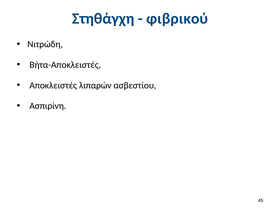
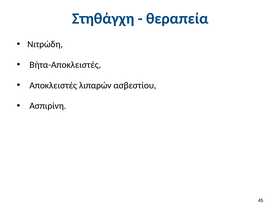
φιβρικού: φιβρικού -> θεραπεία
